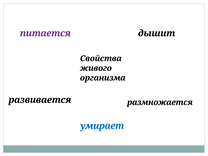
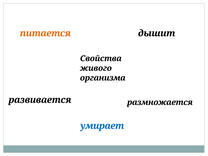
питается colour: purple -> orange
